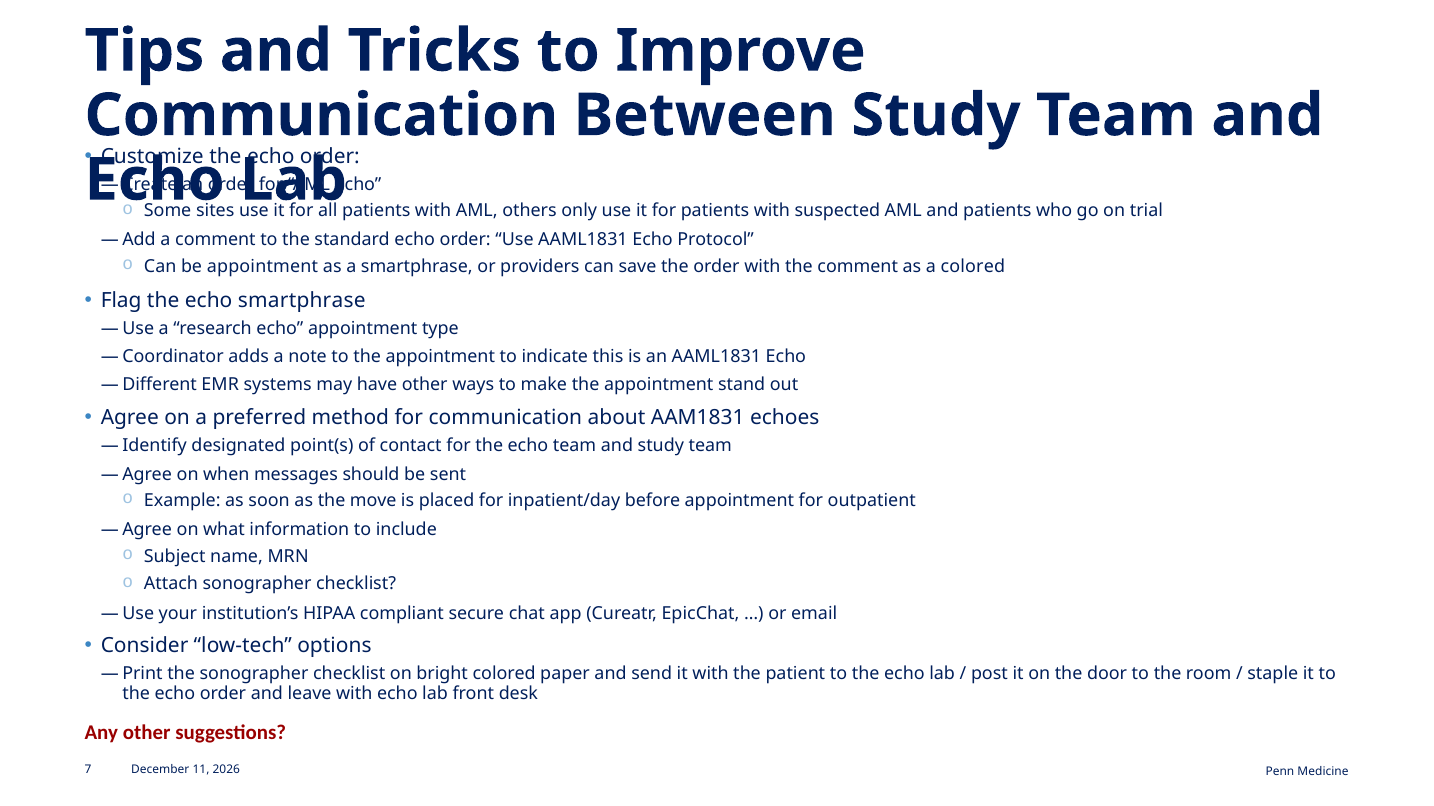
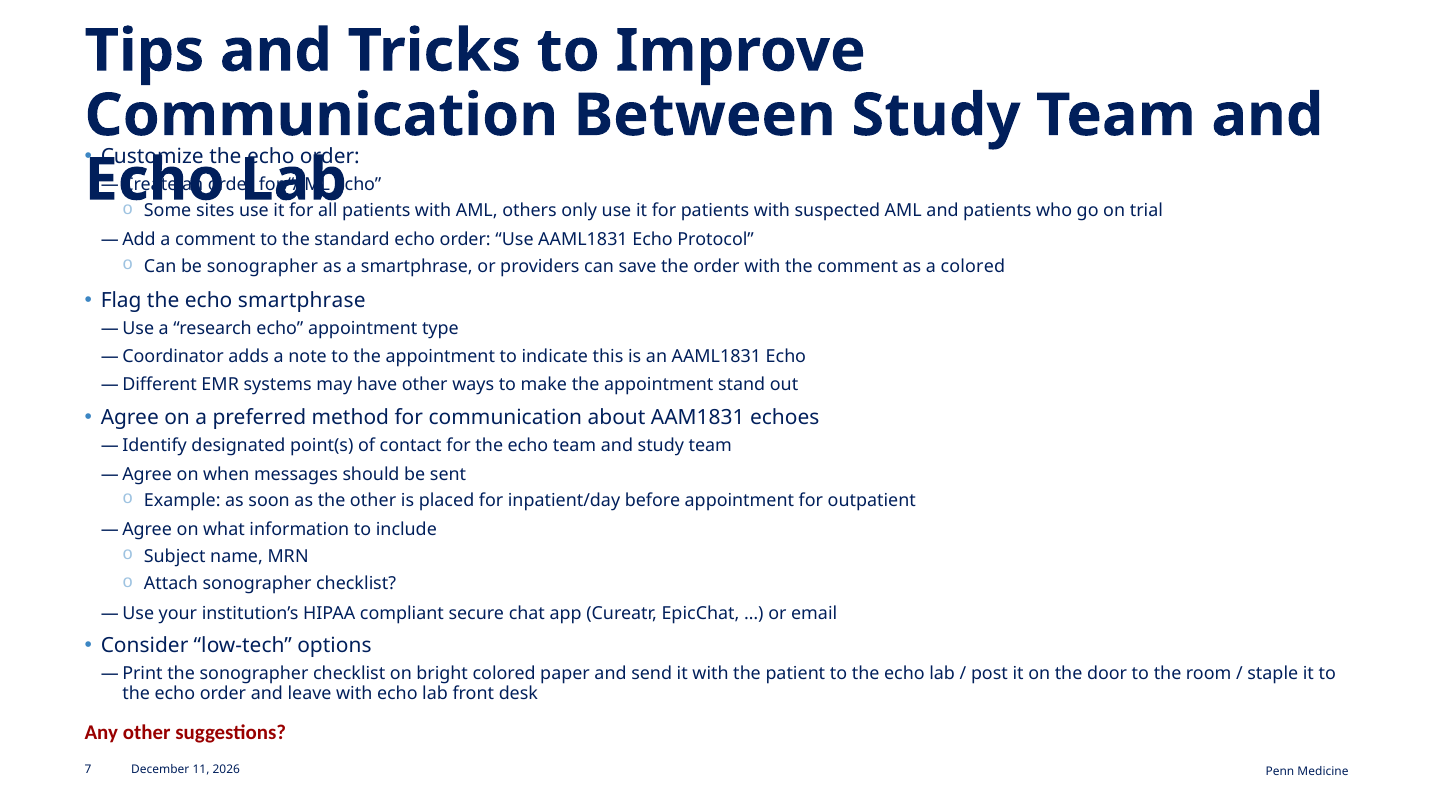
be appointment: appointment -> sonographer
the move: move -> other
